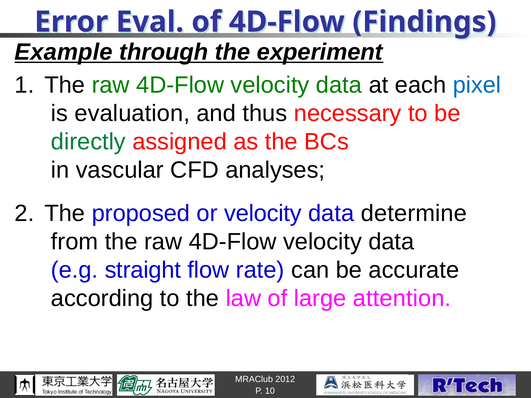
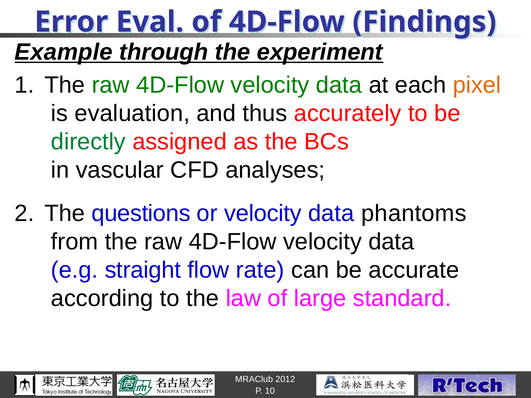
pixel colour: blue -> orange
necessary: necessary -> accurately
proposed: proposed -> questions
determine: determine -> phantoms
attention: attention -> standard
